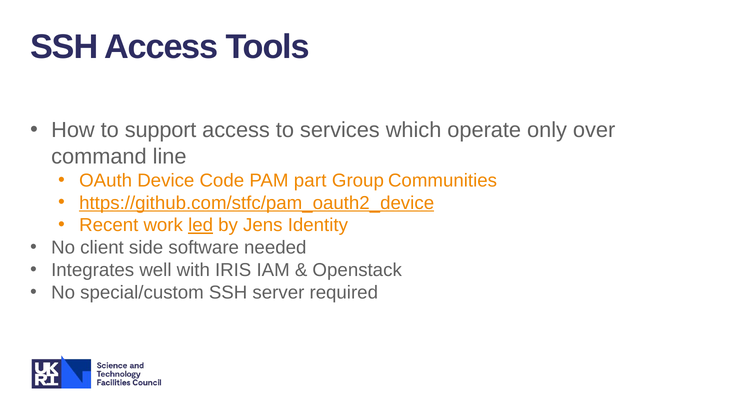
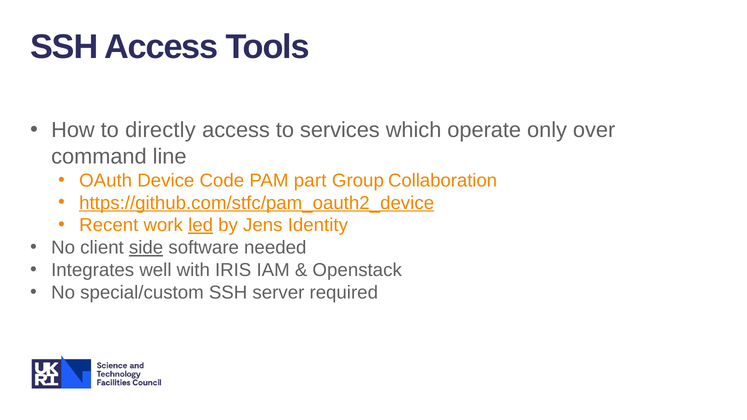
support: support -> directly
Communities: Communities -> Collaboration
side underline: none -> present
